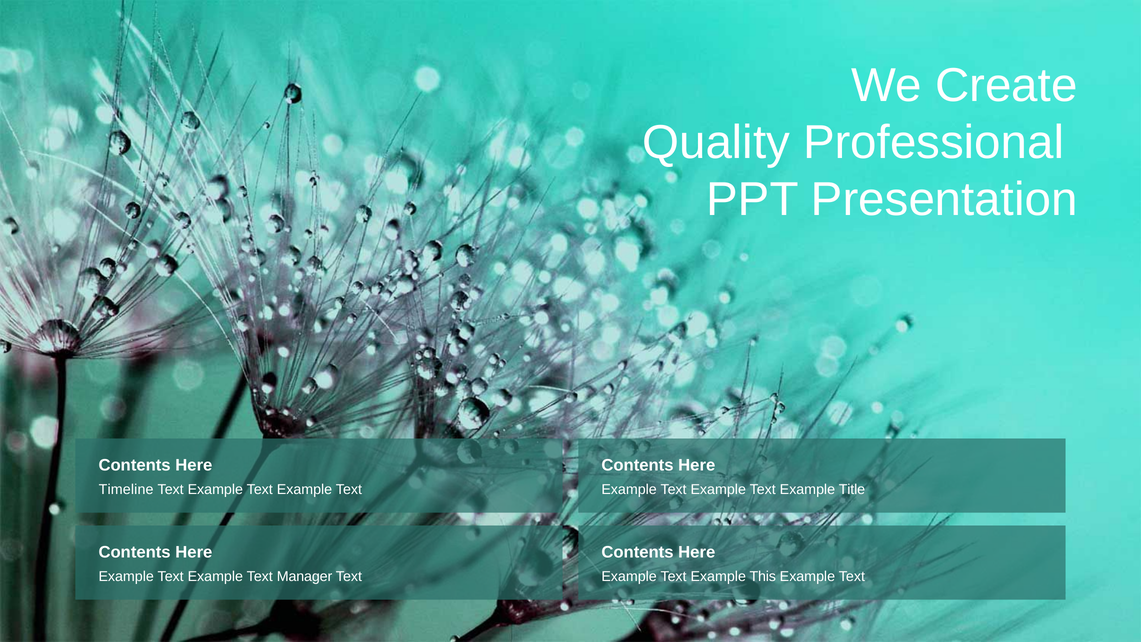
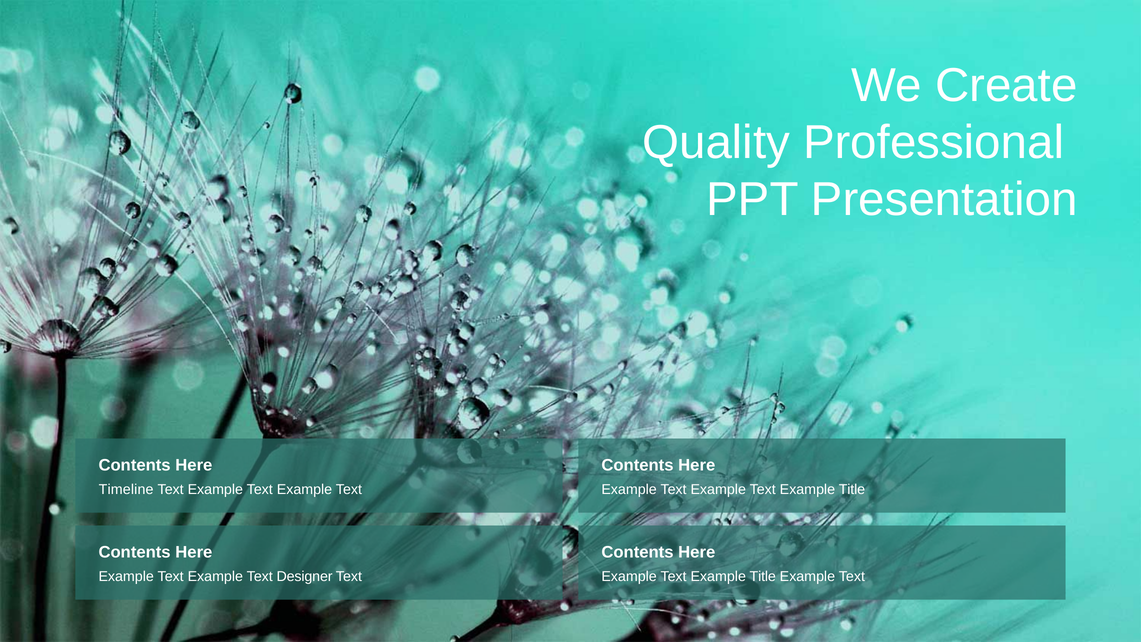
Manager: Manager -> Designer
This at (763, 576): This -> Title
